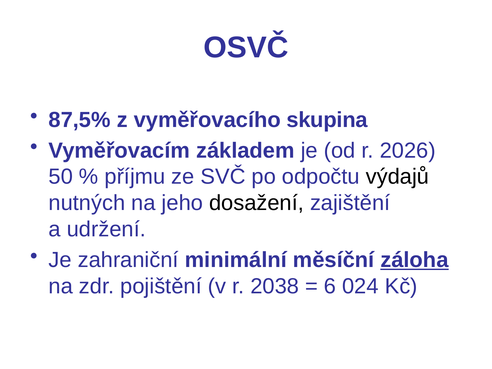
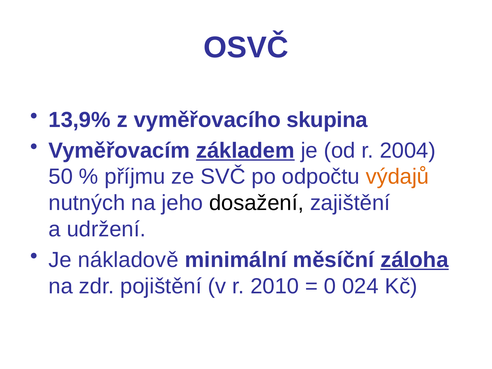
87,5%: 87,5% -> 13,9%
základem underline: none -> present
2026: 2026 -> 2004
výdajů colour: black -> orange
zahraniční: zahraniční -> nákladově
2038: 2038 -> 2010
6: 6 -> 0
